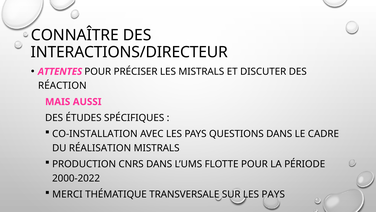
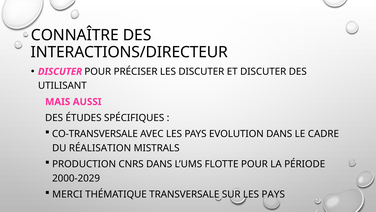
ATTENTES at (60, 71): ATTENTES -> DISCUTER
LES MISTRALS: MISTRALS -> DISCUTER
RÉACTION: RÉACTION -> UTILISANT
CO-INSTALLATION: CO-INSTALLATION -> CO-TRANSVERSALE
QUESTIONS: QUESTIONS -> EVOLUTION
2000-2022: 2000-2022 -> 2000-2029
